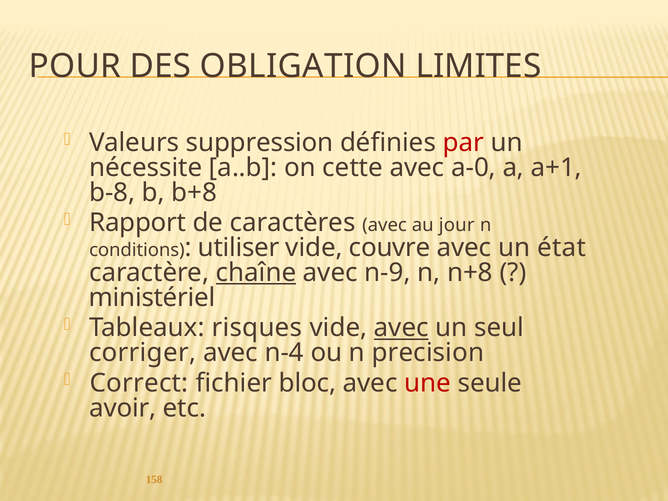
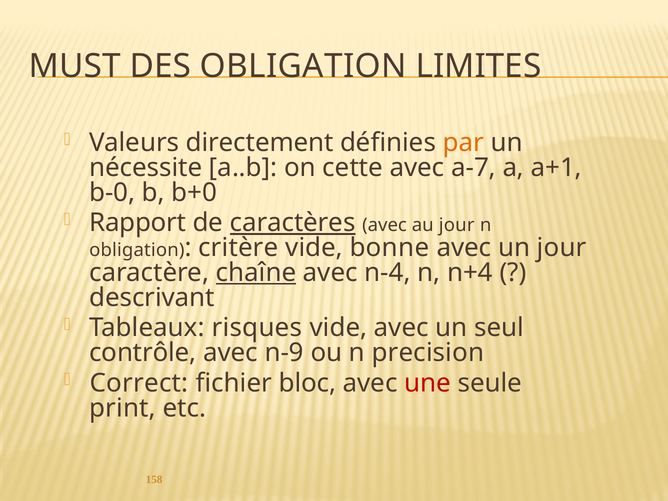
POUR: POUR -> MUST
suppression: suppression -> directement
par colour: red -> orange
a-0: a-0 -> a-7
b-8: b-8 -> b-0
b+8: b+8 -> b+0
caractères underline: none -> present
conditions at (137, 250): conditions -> obligation
utiliser: utiliser -> critère
couvre: couvre -> bonne
un état: état -> jour
n-9: n-9 -> n-4
n+8: n+8 -> n+4
ministériel: ministériel -> descrivant
avec at (401, 328) underline: present -> none
corriger: corriger -> contrôle
n-4: n-4 -> n-9
avoir: avoir -> print
